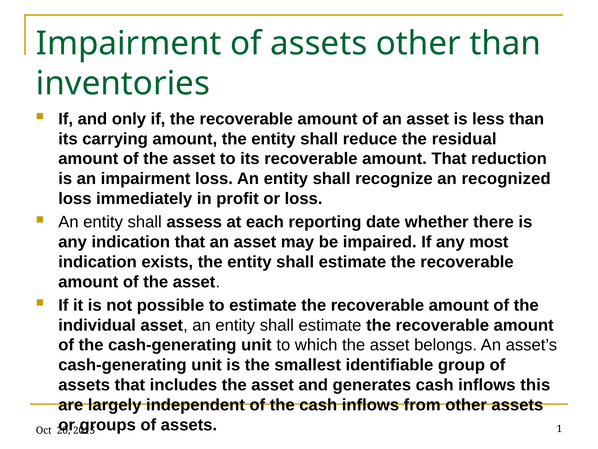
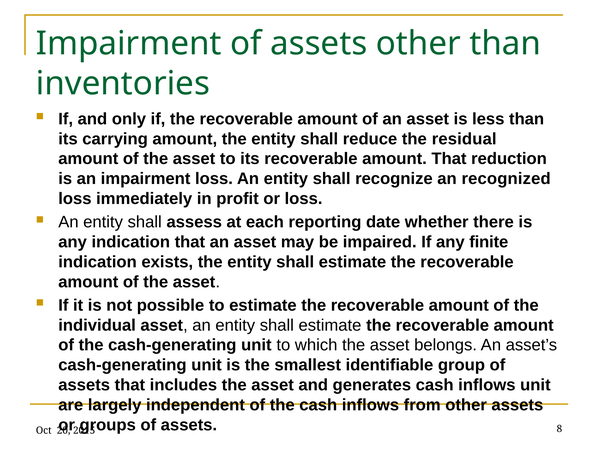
most: most -> finite
inflows this: this -> unit
1: 1 -> 8
